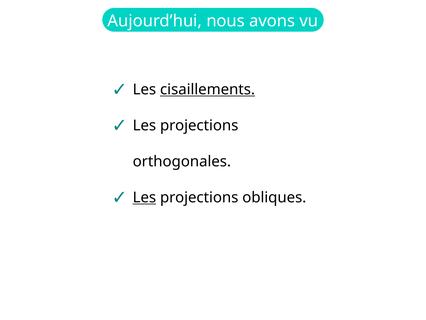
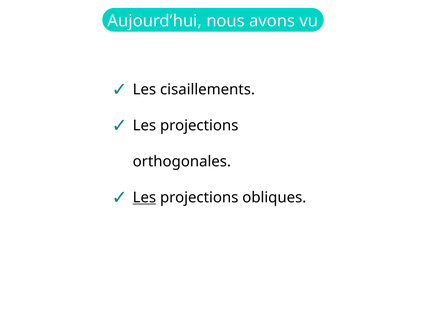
cisaillements underline: present -> none
